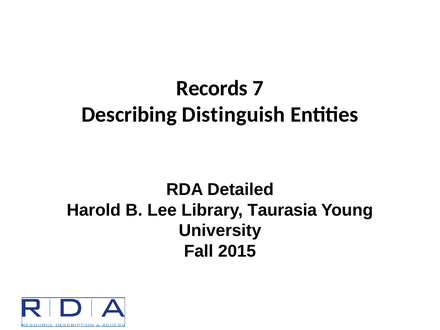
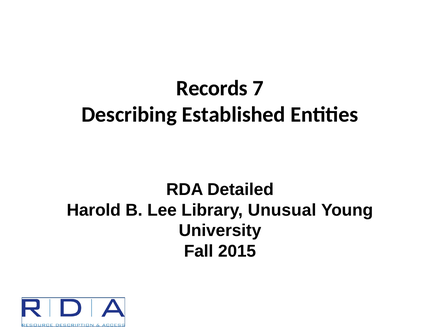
Distinguish: Distinguish -> Established
Taurasia: Taurasia -> Unusual
